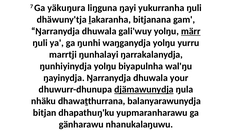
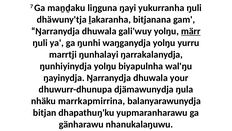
yäkuŋura: yäkuŋura -> maṉḏaku
djämawunydja underline: present -> none
dhawaṯthurrana: dhawaṯthurrana -> marrkapmirrina
